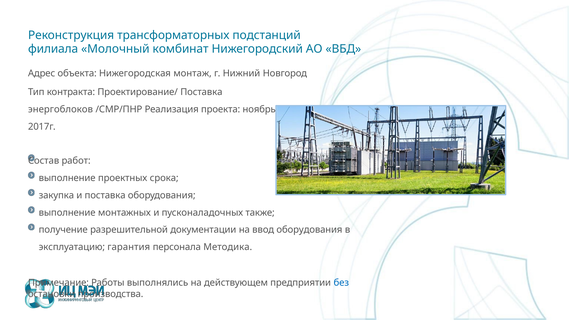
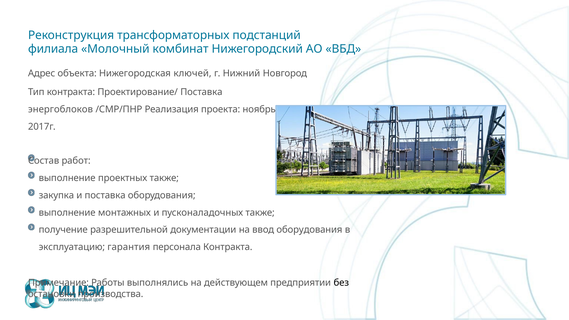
монтаж: монтаж -> ключей
проектных срока: срока -> также
персонала Методика: Методика -> Контракта
без colour: blue -> black
